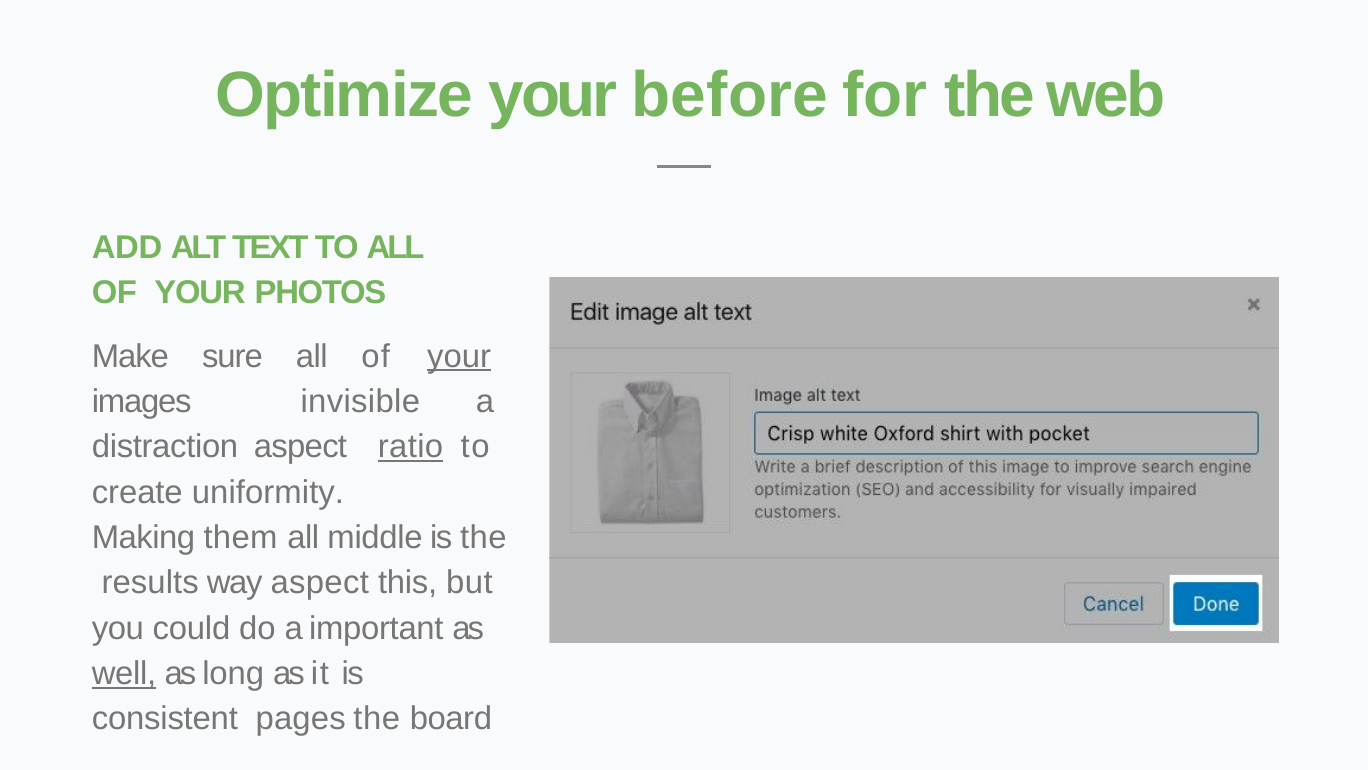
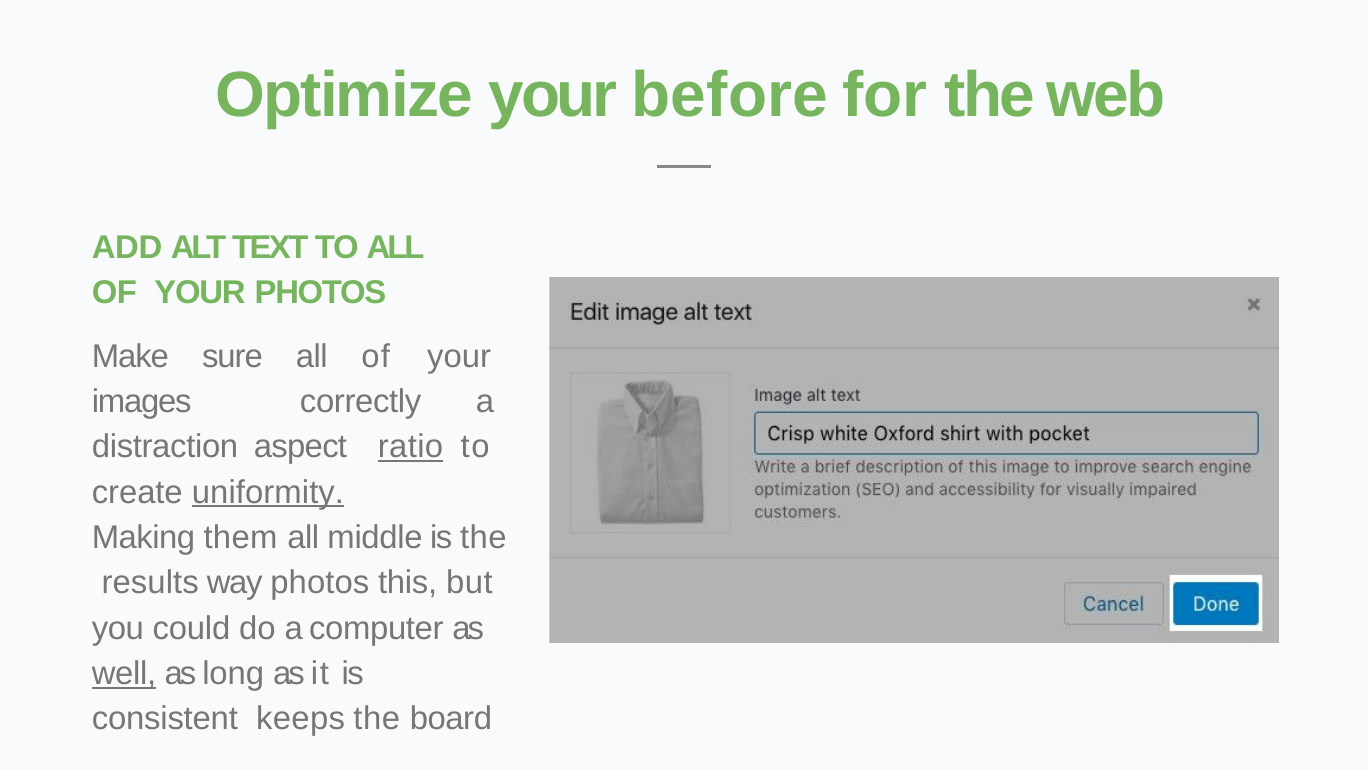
your at (459, 356) underline: present -> none
invisible: invisible -> correctly
uniformity underline: none -> present
way aspect: aspect -> photos
important: important -> computer
pages: pages -> keeps
